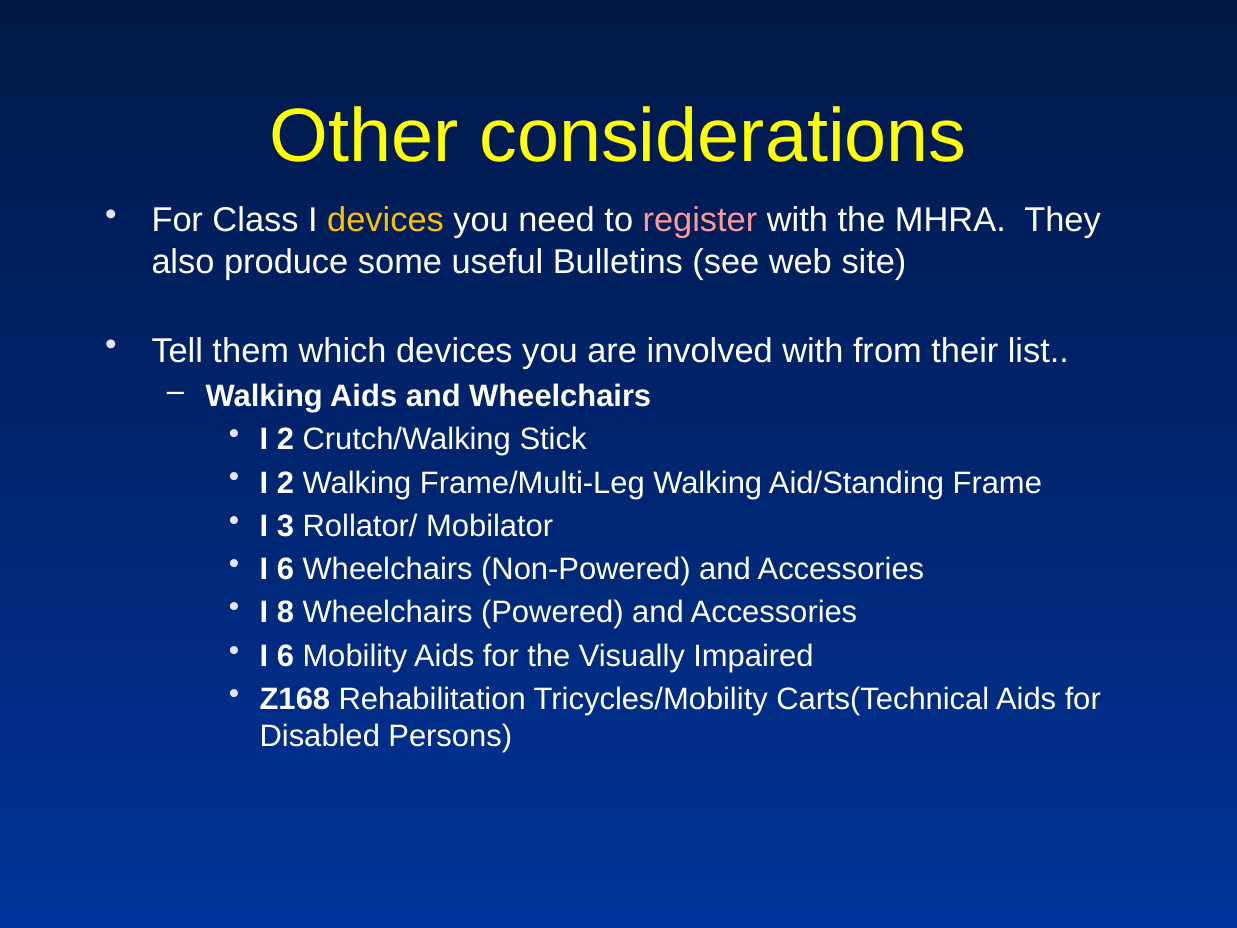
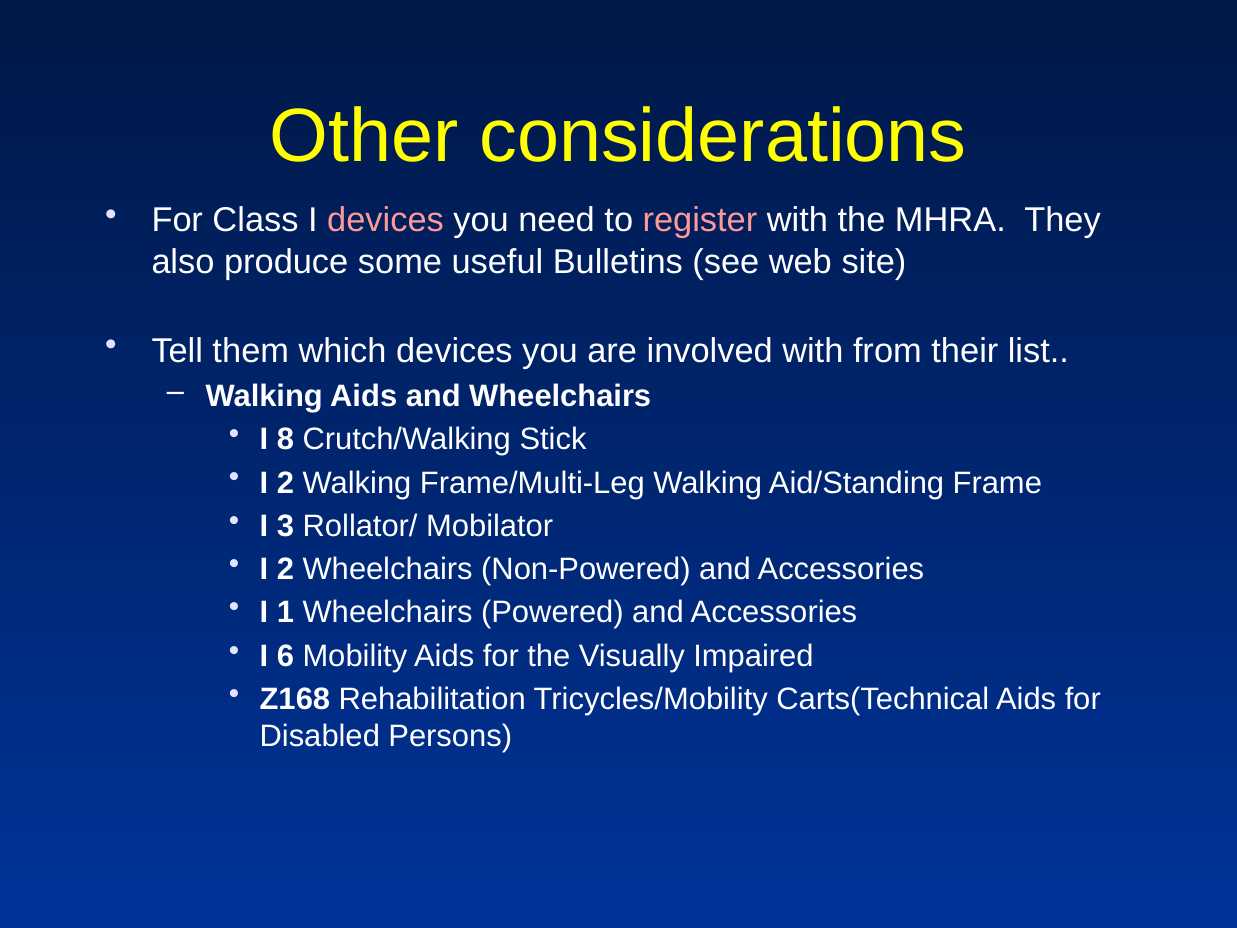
devices at (386, 220) colour: yellow -> pink
2 at (285, 439): 2 -> 8
6 at (285, 569): 6 -> 2
8: 8 -> 1
